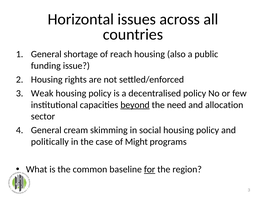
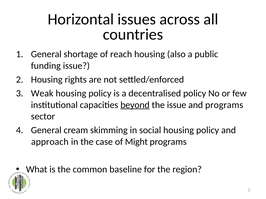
the need: need -> issue
and allocation: allocation -> programs
politically: politically -> approach
for underline: present -> none
